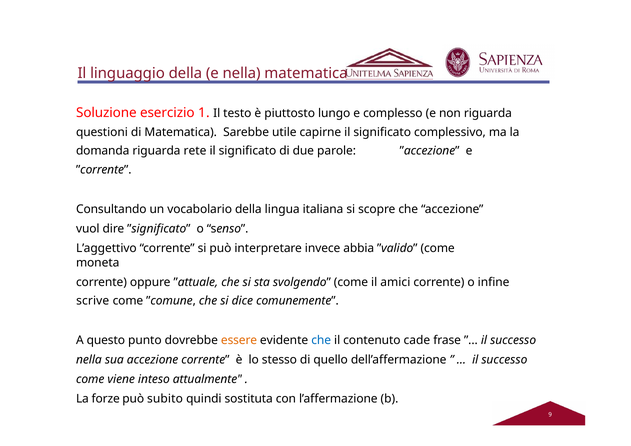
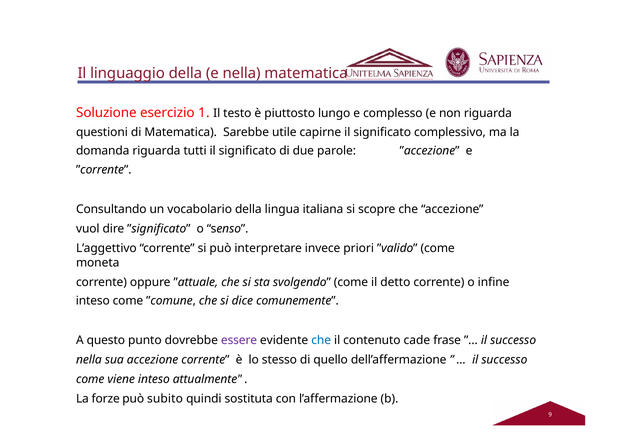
rete: rete -> tutti
abbia: abbia -> priori
amici: amici -> detto
scrive at (93, 301): scrive -> inteso
essere colour: orange -> purple
